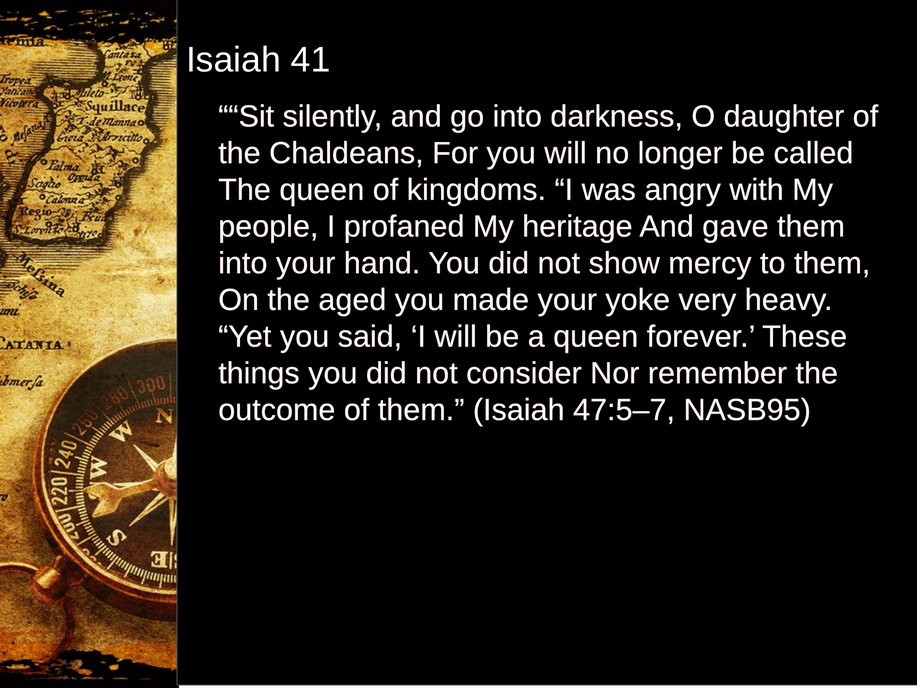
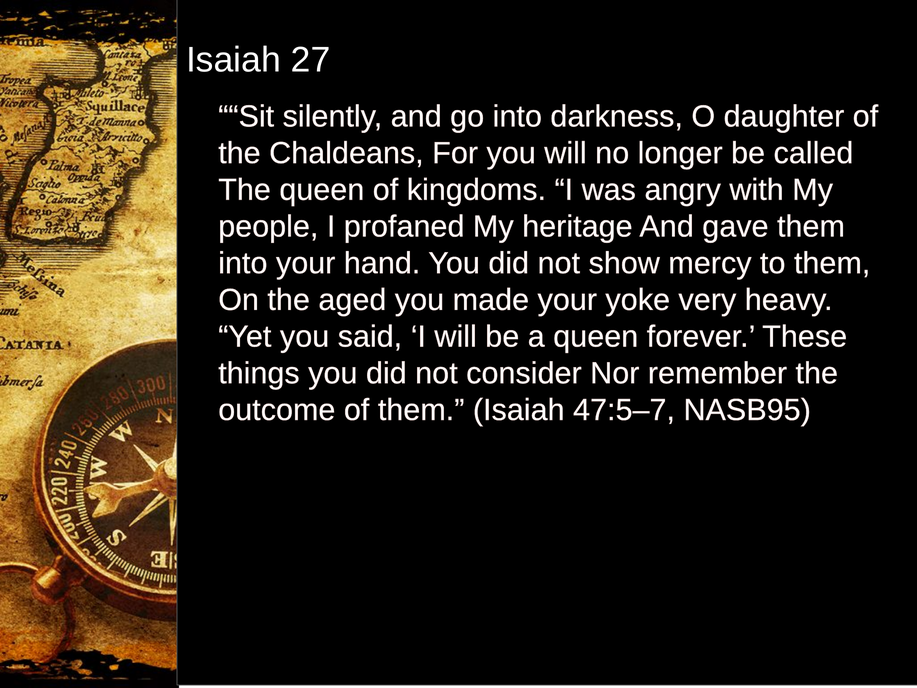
41: 41 -> 27
